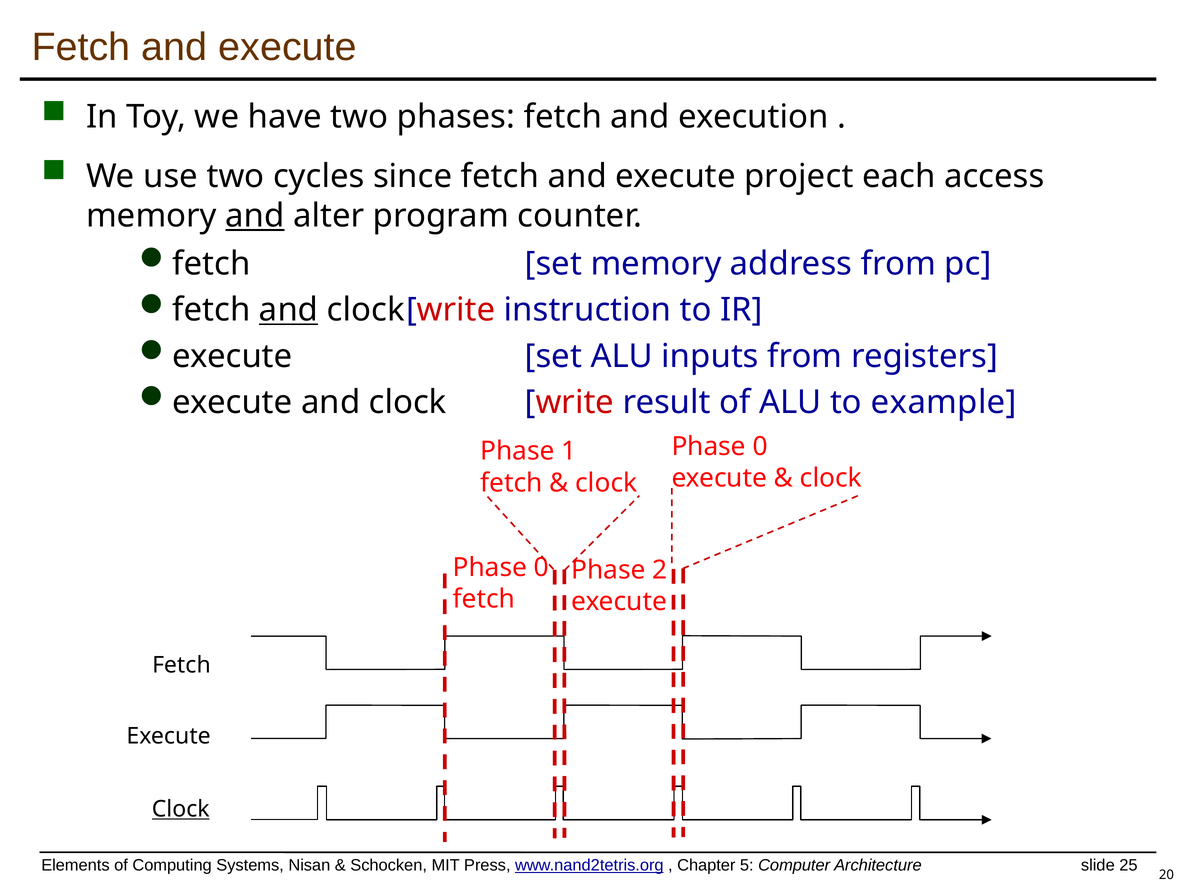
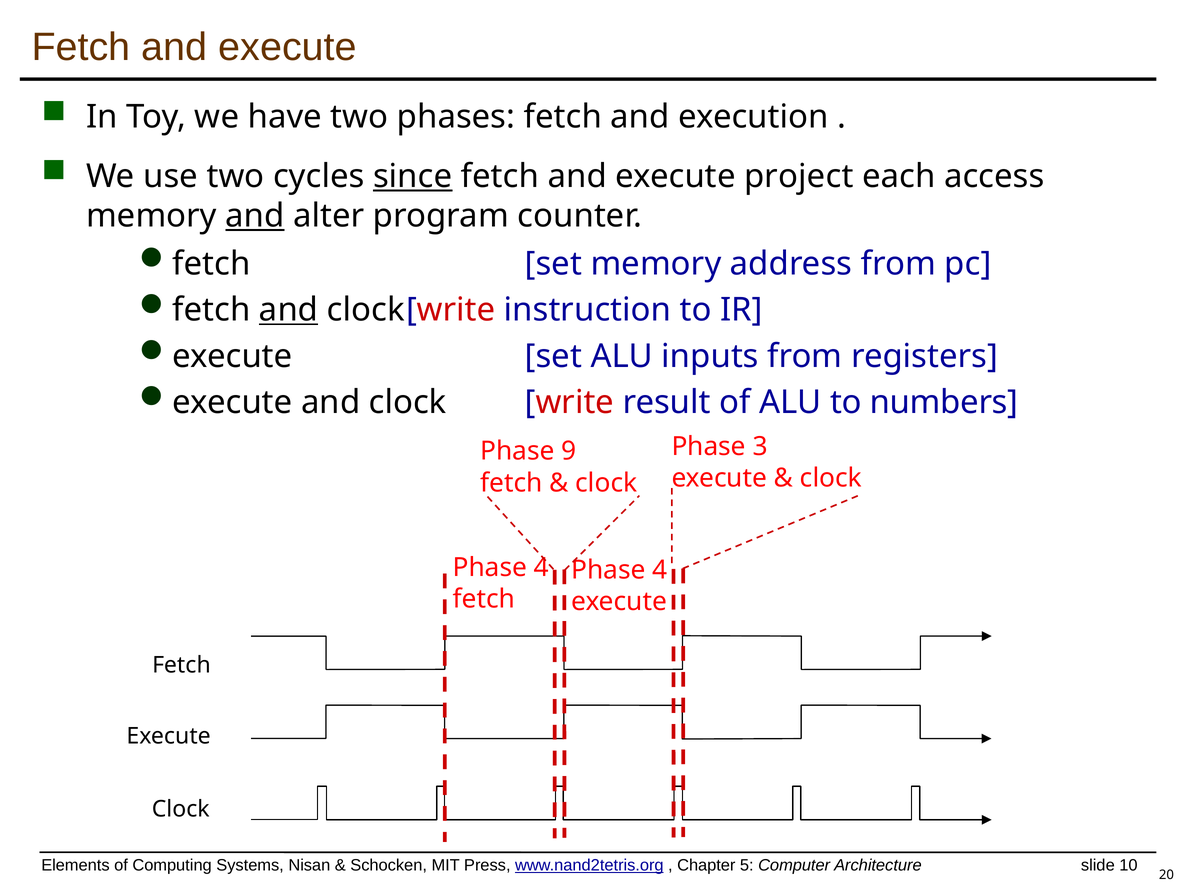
since underline: none -> present
example: example -> numbers
0 at (760, 446): 0 -> 3
1: 1 -> 9
0 at (541, 567): 0 -> 4
2 at (660, 570): 2 -> 4
Clock at (181, 809) underline: present -> none
25: 25 -> 10
